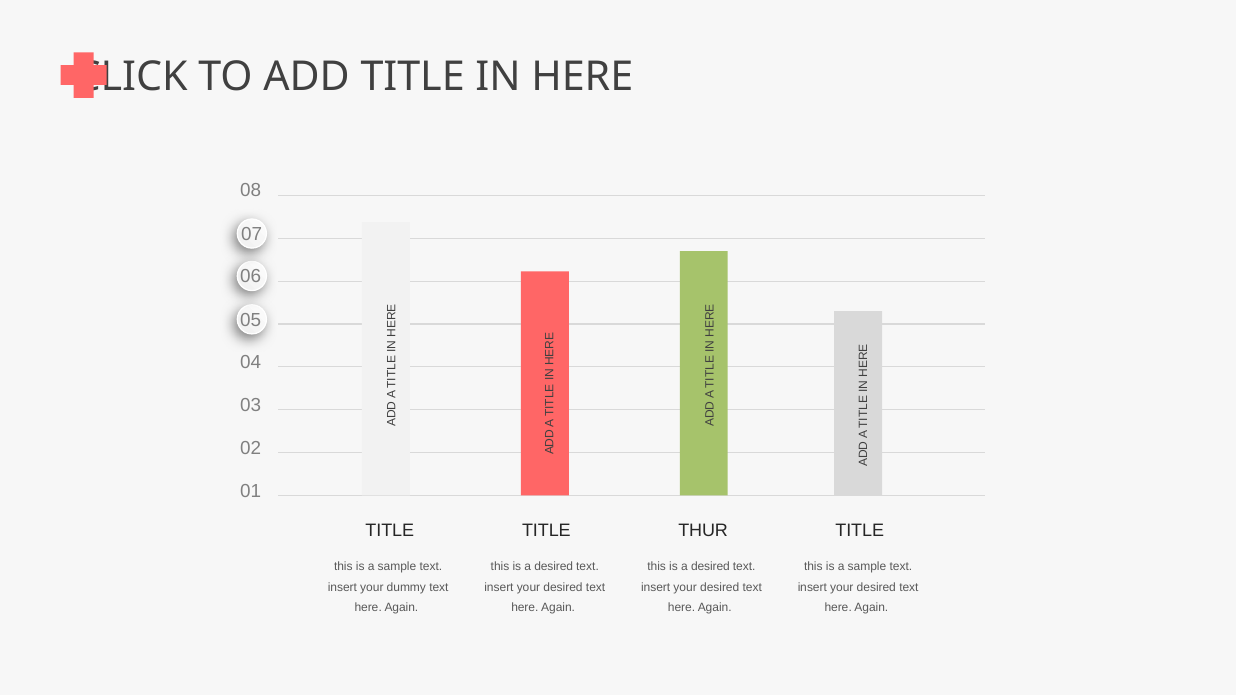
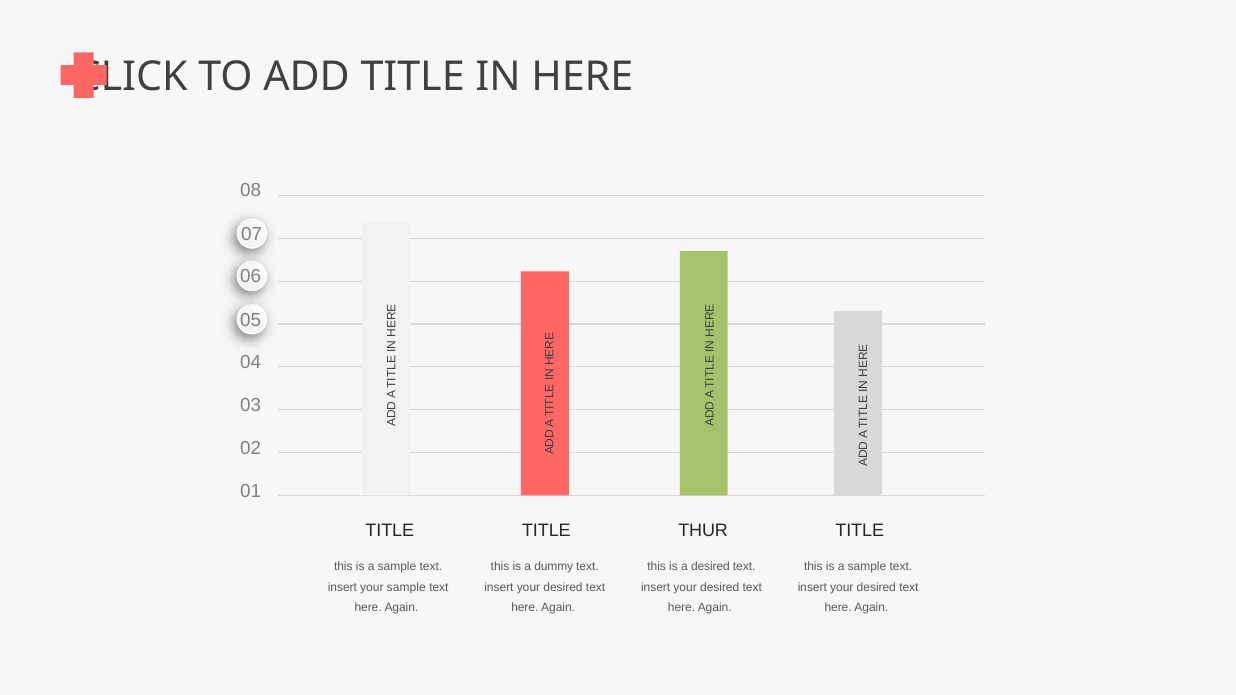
desired at (554, 567): desired -> dummy
your dummy: dummy -> sample
